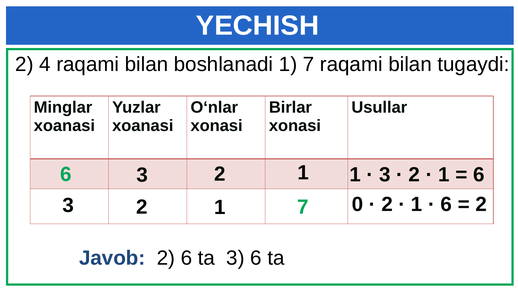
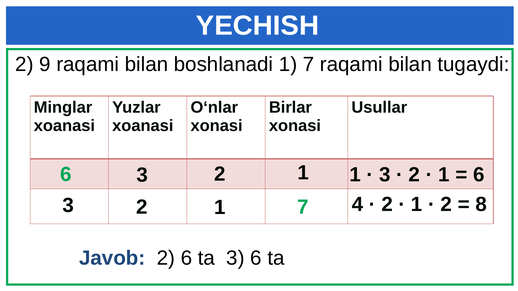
4: 4 -> 9
0: 0 -> 4
6 at (446, 205): 6 -> 2
2 at (481, 205): 2 -> 8
